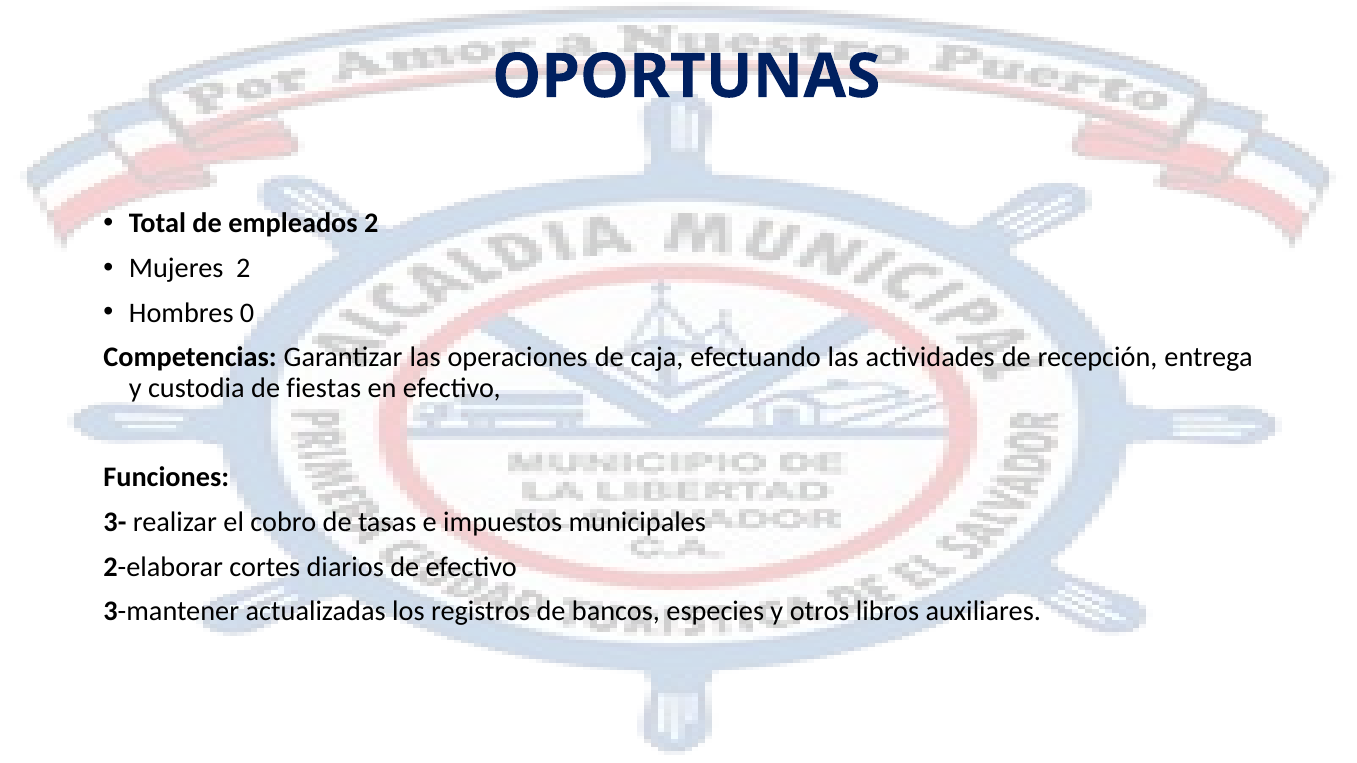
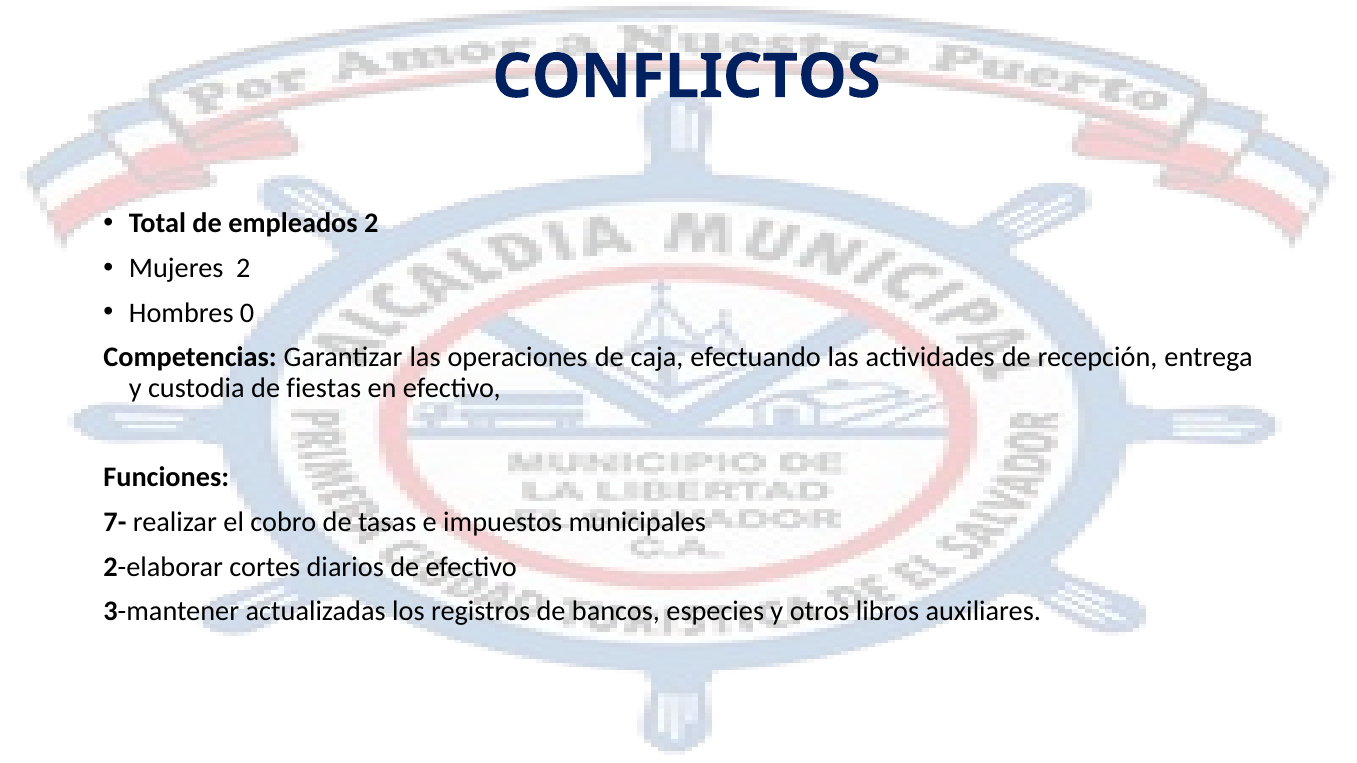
OPORTUNAS: OPORTUNAS -> CONFLICTOS
3-: 3- -> 7-
